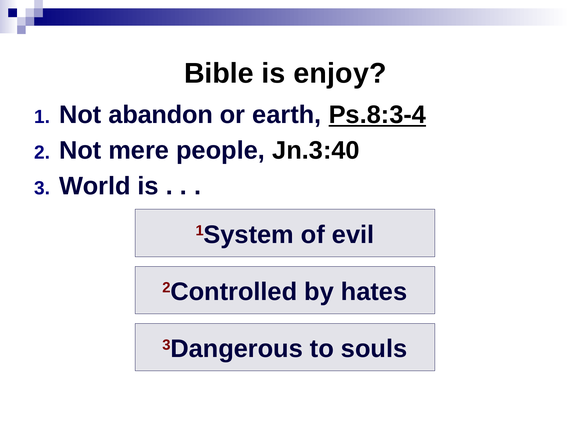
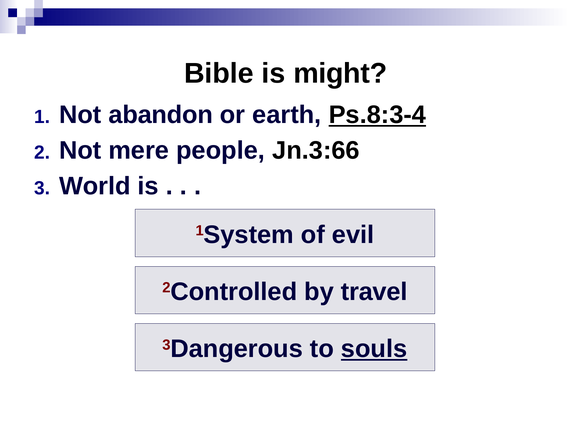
enjoy: enjoy -> might
Jn.3:40: Jn.3:40 -> Jn.3:66
hates: hates -> travel
souls underline: none -> present
